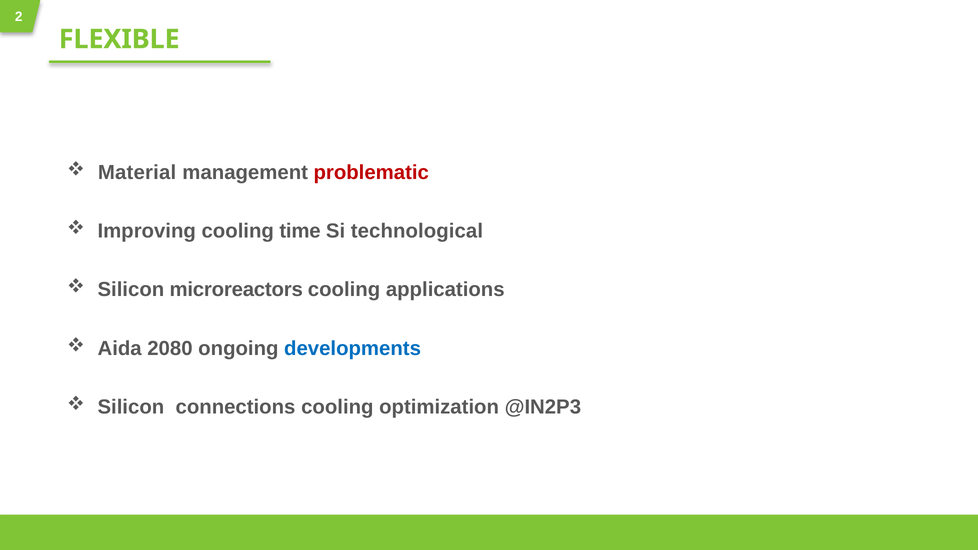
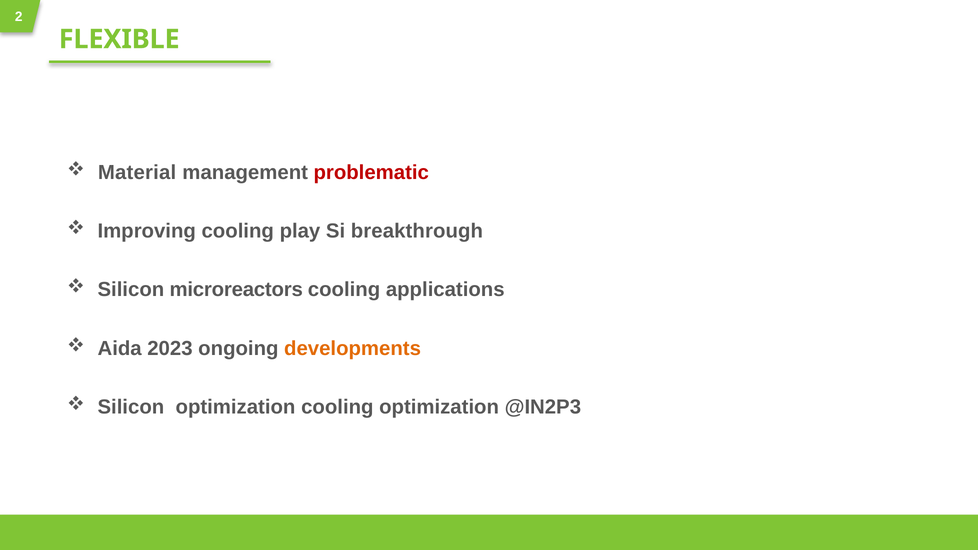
time: time -> play
technological: technological -> breakthrough
2080: 2080 -> 2023
developments colour: blue -> orange
Silicon connections: connections -> optimization
